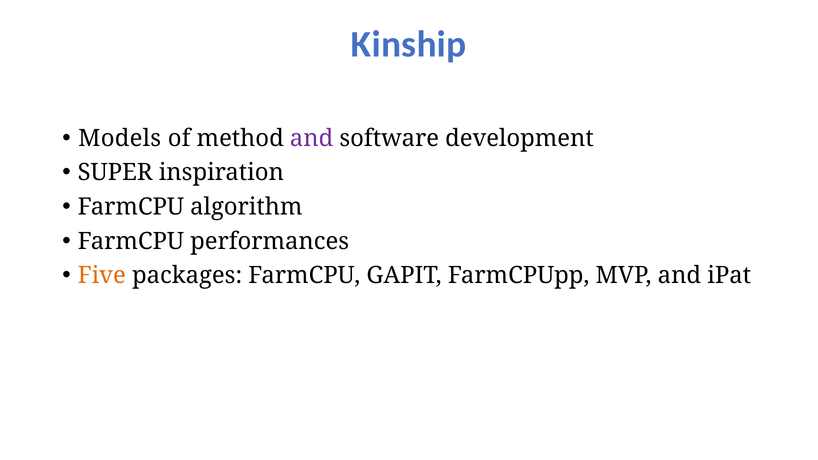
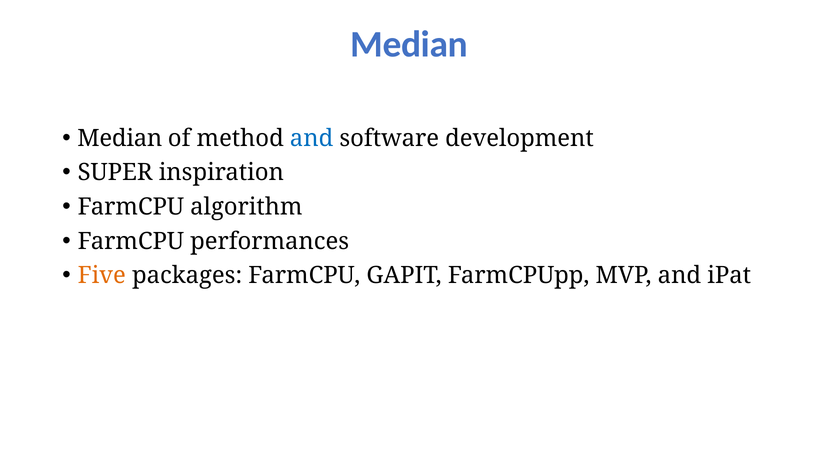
Kinship at (409, 44): Kinship -> Median
Models at (120, 138): Models -> Median
and at (312, 138) colour: purple -> blue
